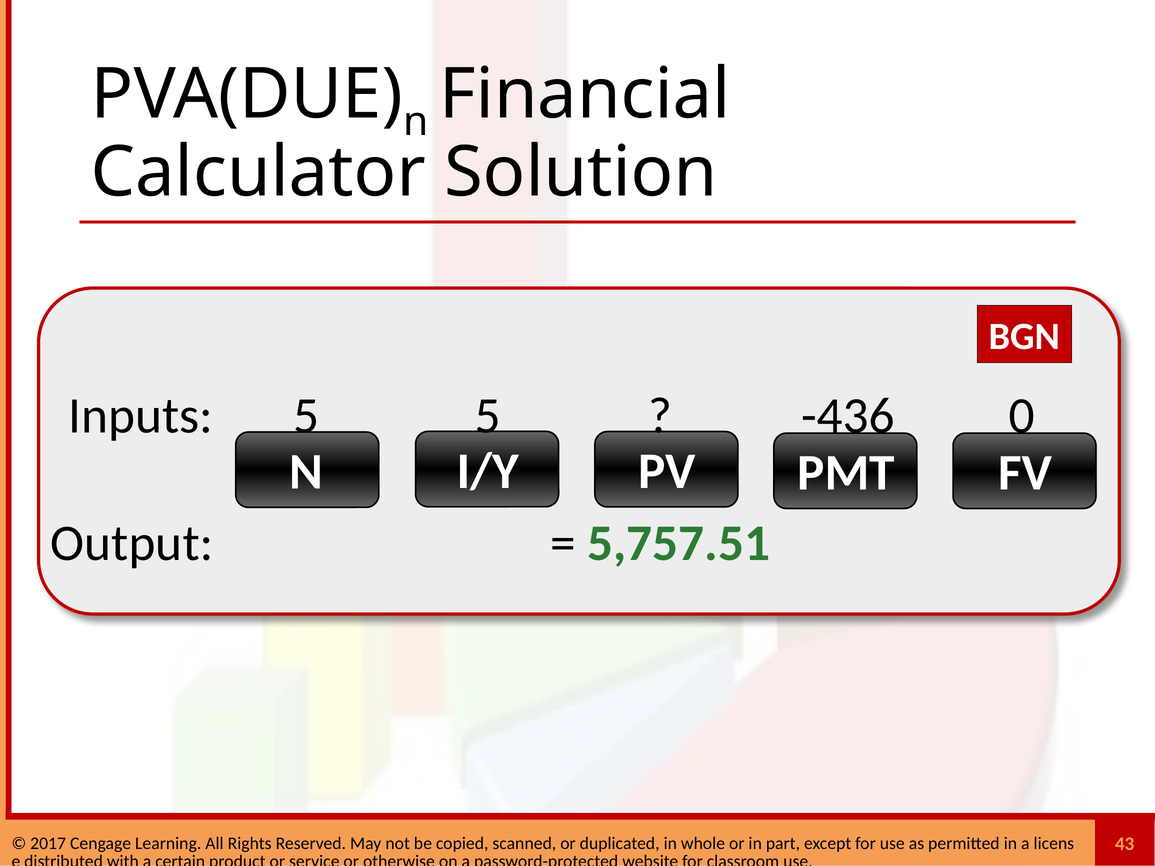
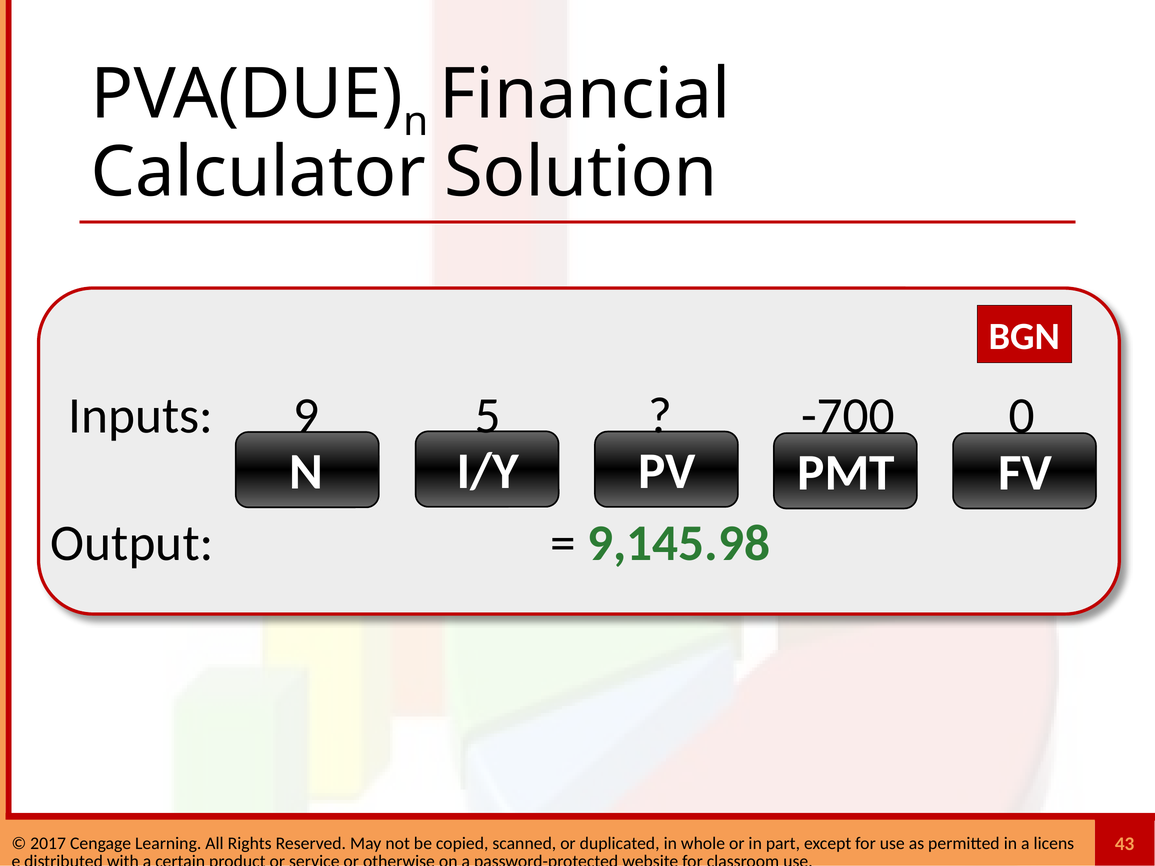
Inputs 5: 5 -> 9
-436: -436 -> -700
5,757.51: 5,757.51 -> 9,145.98
